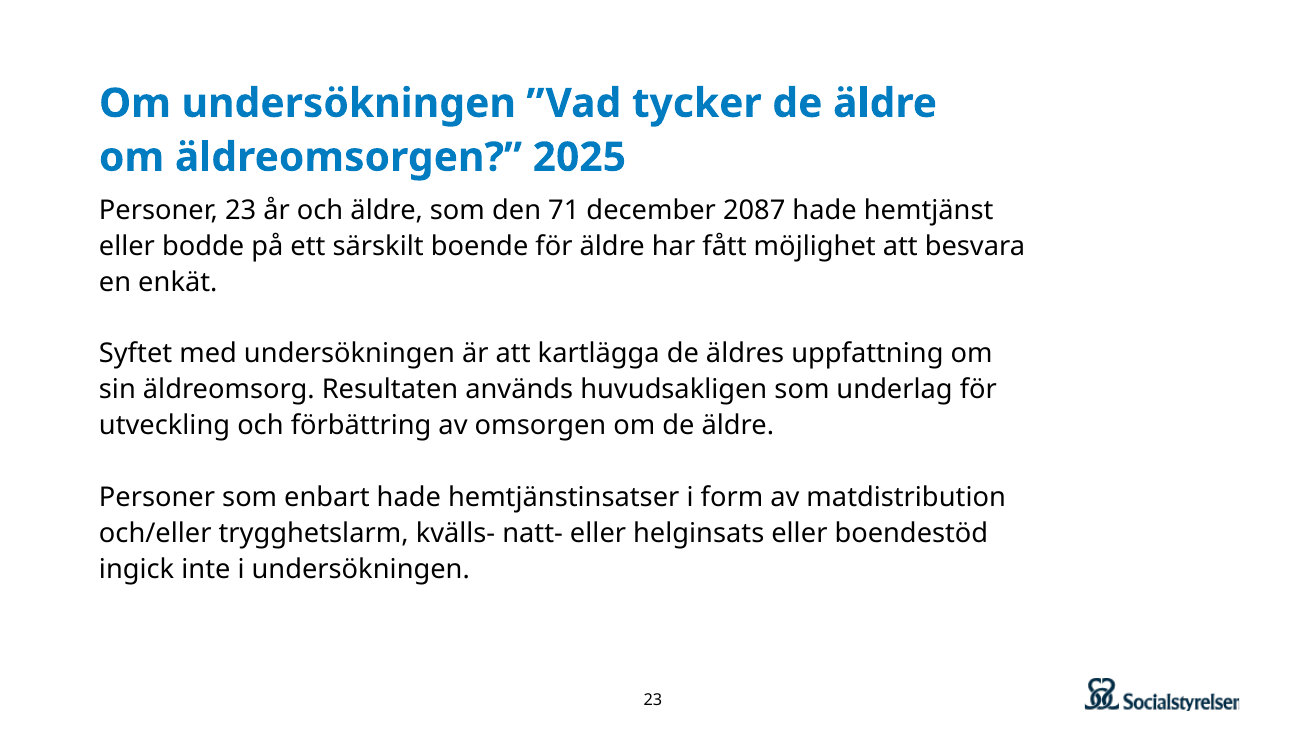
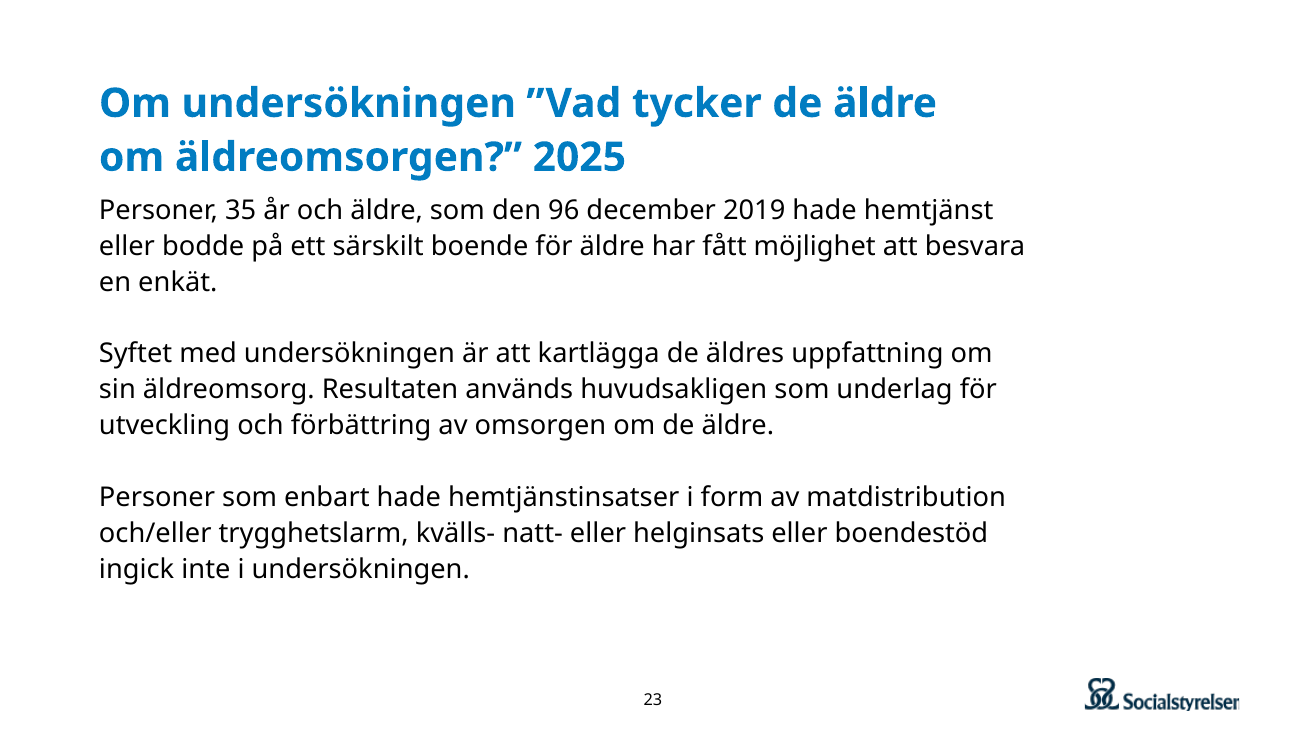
Personer 23: 23 -> 35
71: 71 -> 96
2087: 2087 -> 2019
